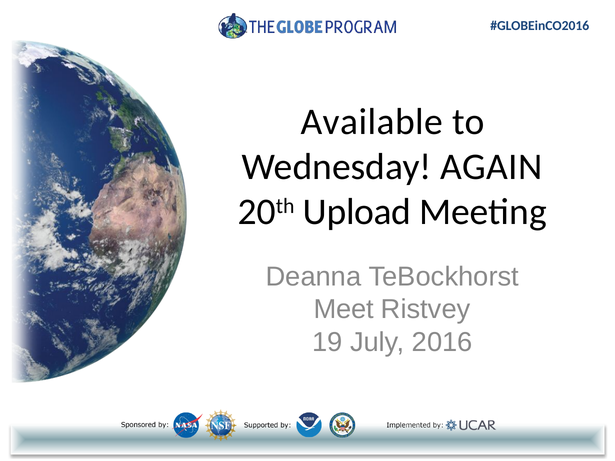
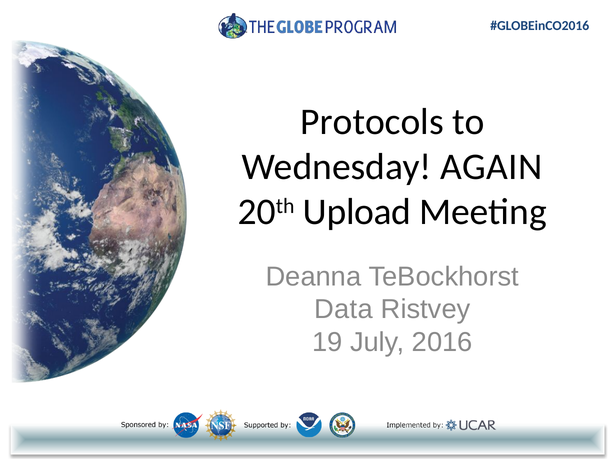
Available: Available -> Protocols
Meet: Meet -> Data
